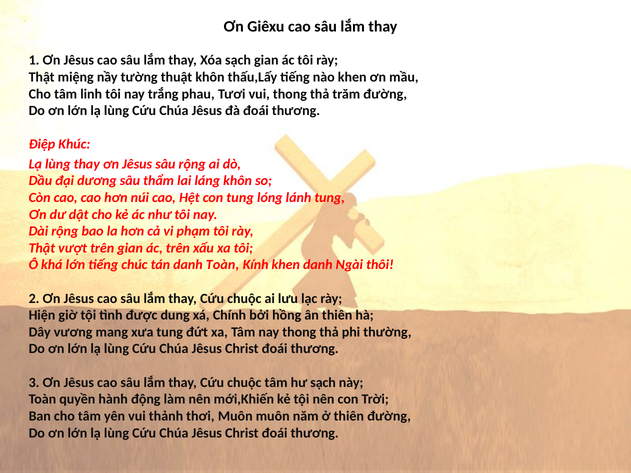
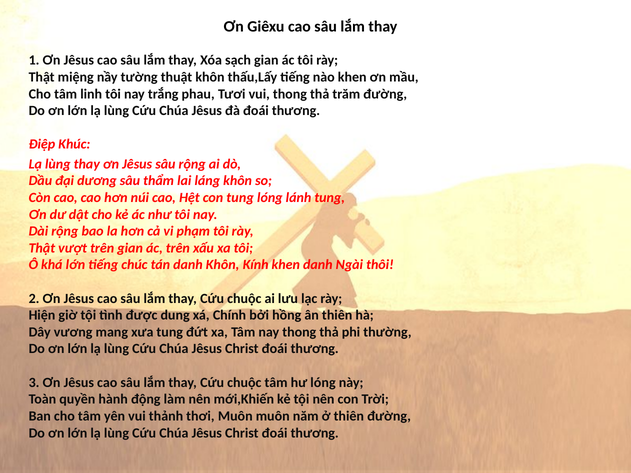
danh Toàn: Toàn -> Khôn
hư sạch: sạch -> lóng
